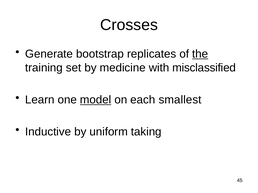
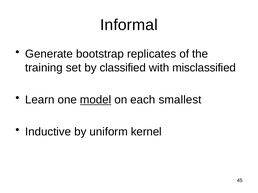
Crosses: Crosses -> Informal
the underline: present -> none
medicine: medicine -> classified
taking: taking -> kernel
